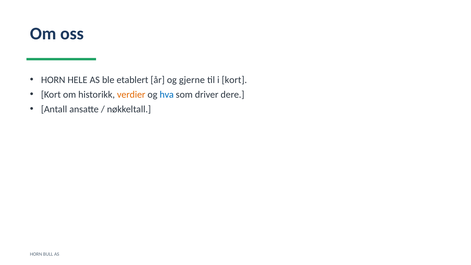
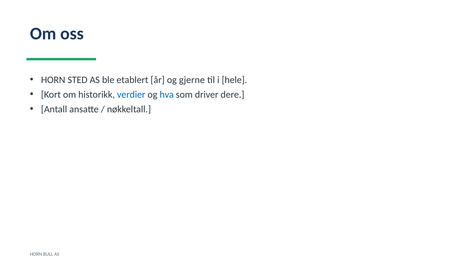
HELE: HELE -> STED
i kort: kort -> hele
verdier colour: orange -> blue
